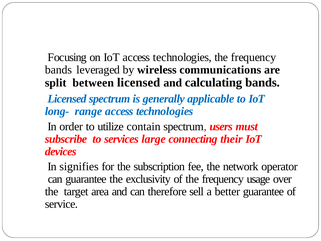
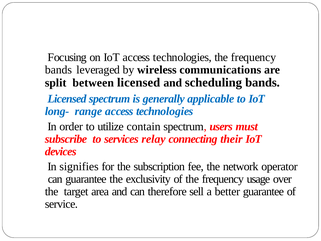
calculating: calculating -> scheduling
large: large -> relay
